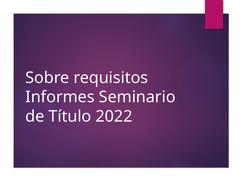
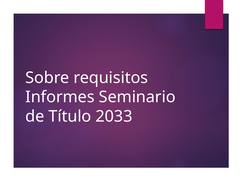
2022: 2022 -> 2033
